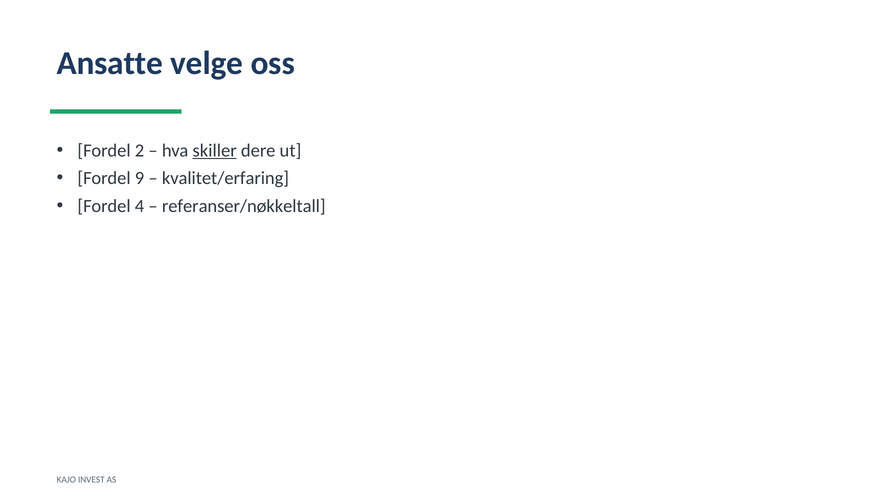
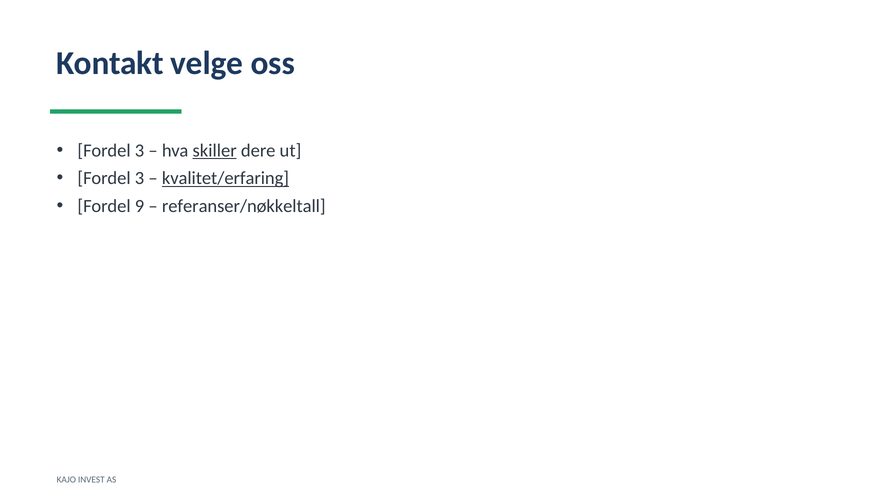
Ansatte: Ansatte -> Kontakt
2 at (140, 151): 2 -> 3
9 at (140, 179): 9 -> 3
kvalitet/erfaring underline: none -> present
4: 4 -> 9
